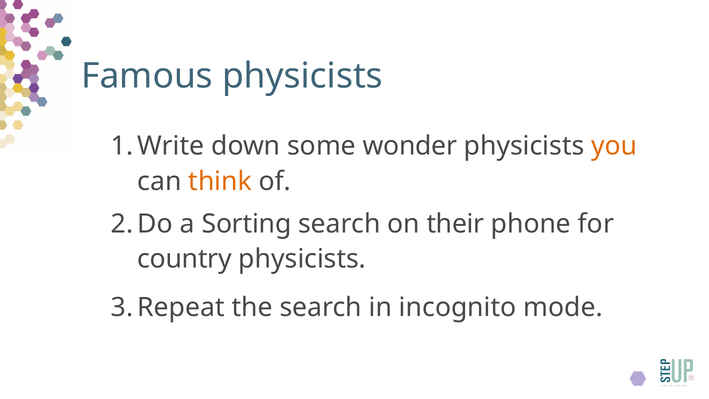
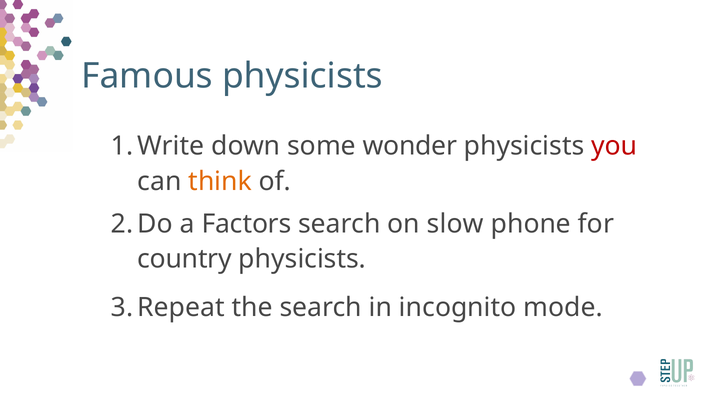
you colour: orange -> red
Sorting: Sorting -> Factors
their: their -> slow
